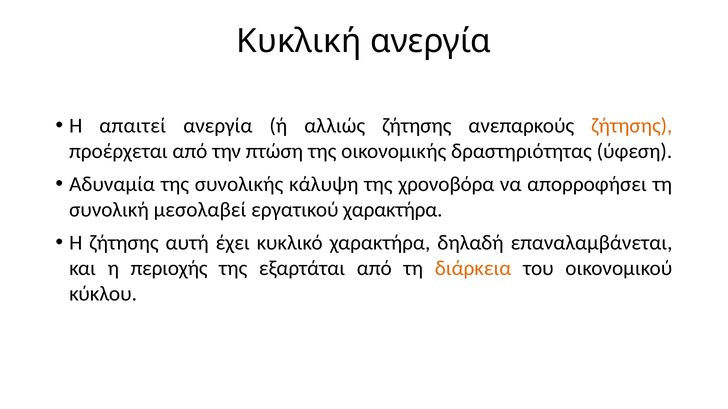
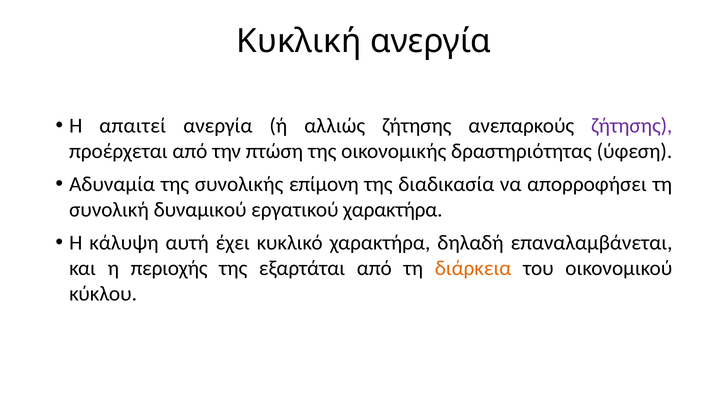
ζήτησης at (632, 126) colour: orange -> purple
κάλυψη: κάλυψη -> επίμονη
χρονοβόρα: χρονοβόρα -> διαδικασία
μεσολαβεί: μεσολαβεί -> δυναμικού
Η ζήτησης: ζήτησης -> κάλυψη
